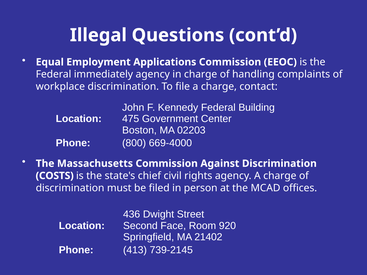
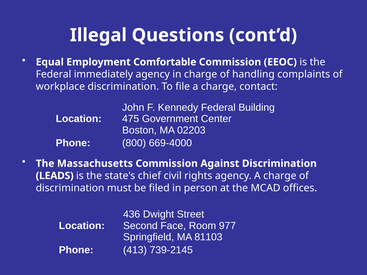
Applications: Applications -> Comfortable
COSTS: COSTS -> LEADS
920: 920 -> 977
21402: 21402 -> 81103
